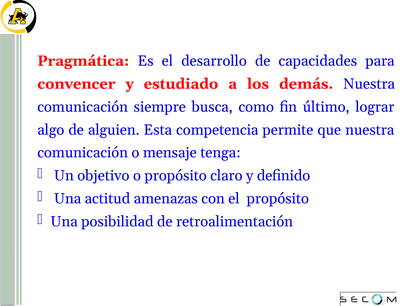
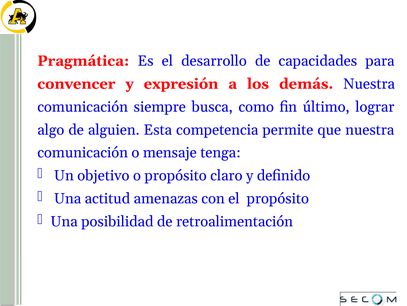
estudiado: estudiado -> expresión
